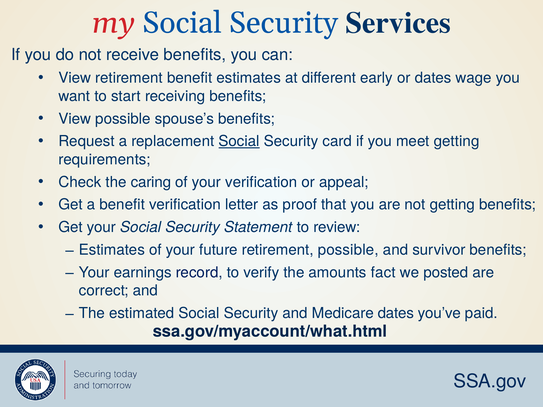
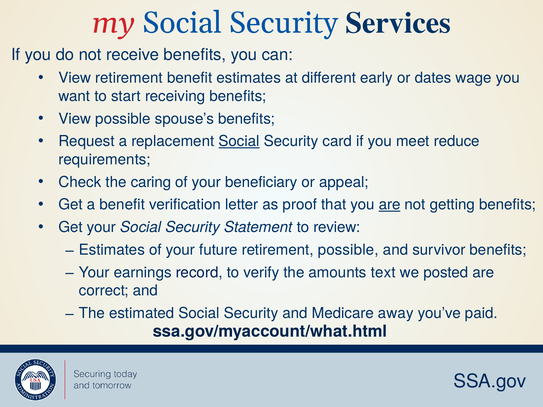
meet getting: getting -> reduce
your verification: verification -> beneficiary
are at (390, 205) underline: none -> present
fact: fact -> text
Medicare dates: dates -> away
